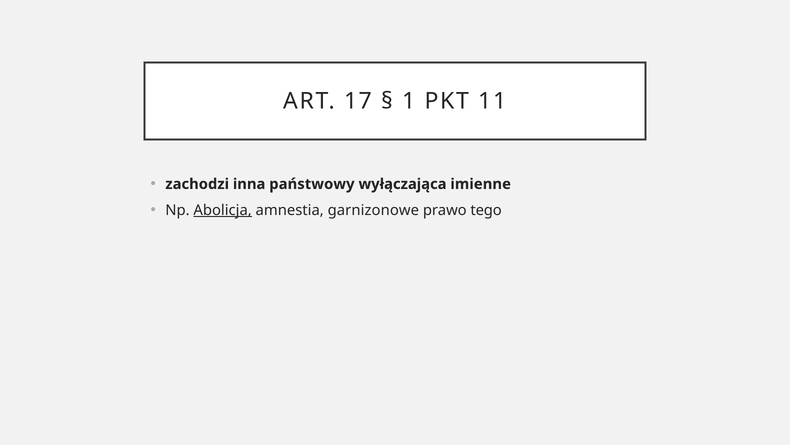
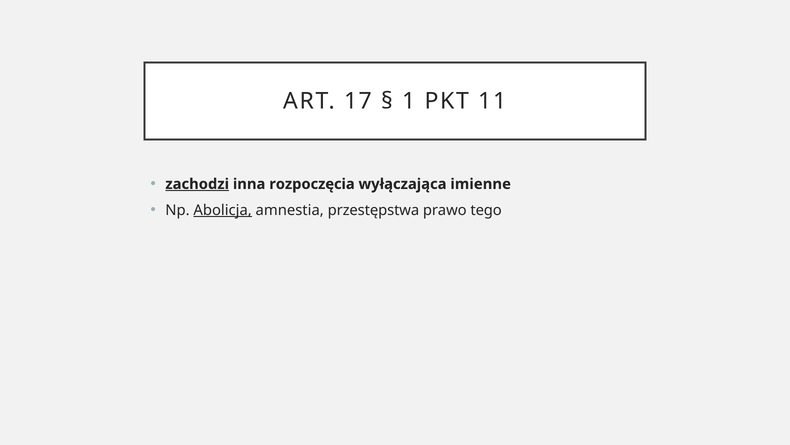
zachodzi underline: none -> present
państwowy: państwowy -> rozpoczęcia
garnizonowe: garnizonowe -> przestępstwa
